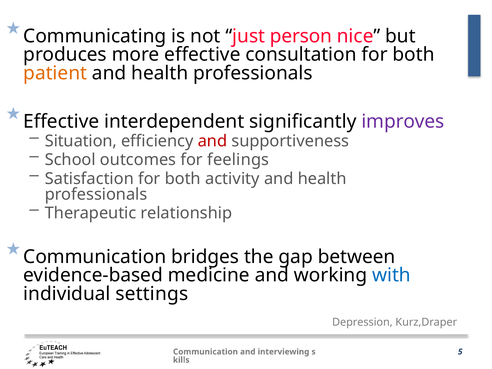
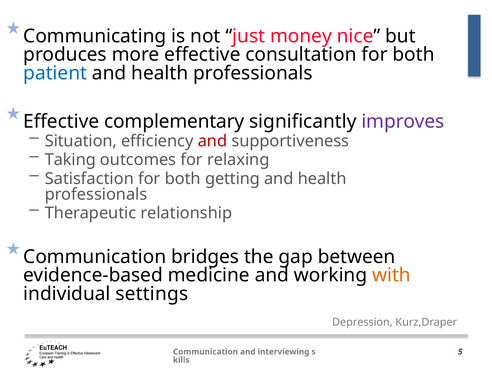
person: person -> money
patient colour: orange -> blue
interdependent: interdependent -> complementary
School: School -> Taking
feelings: feelings -> relaxing
activity: activity -> getting
with colour: blue -> orange
